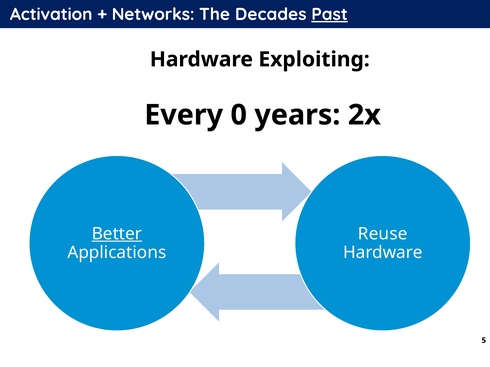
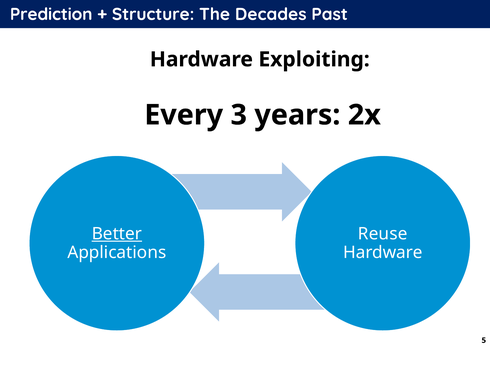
Activation: Activation -> Prediction
Networks: Networks -> Structure
Past underline: present -> none
0: 0 -> 3
